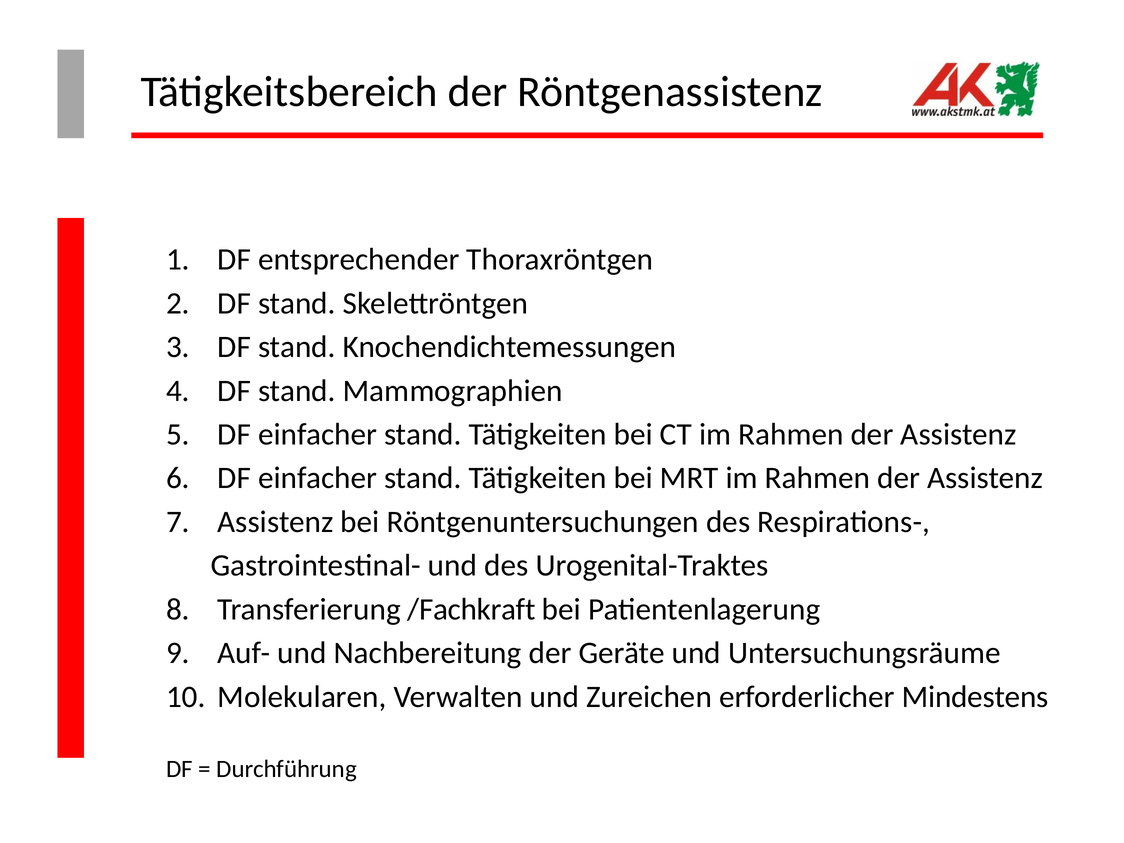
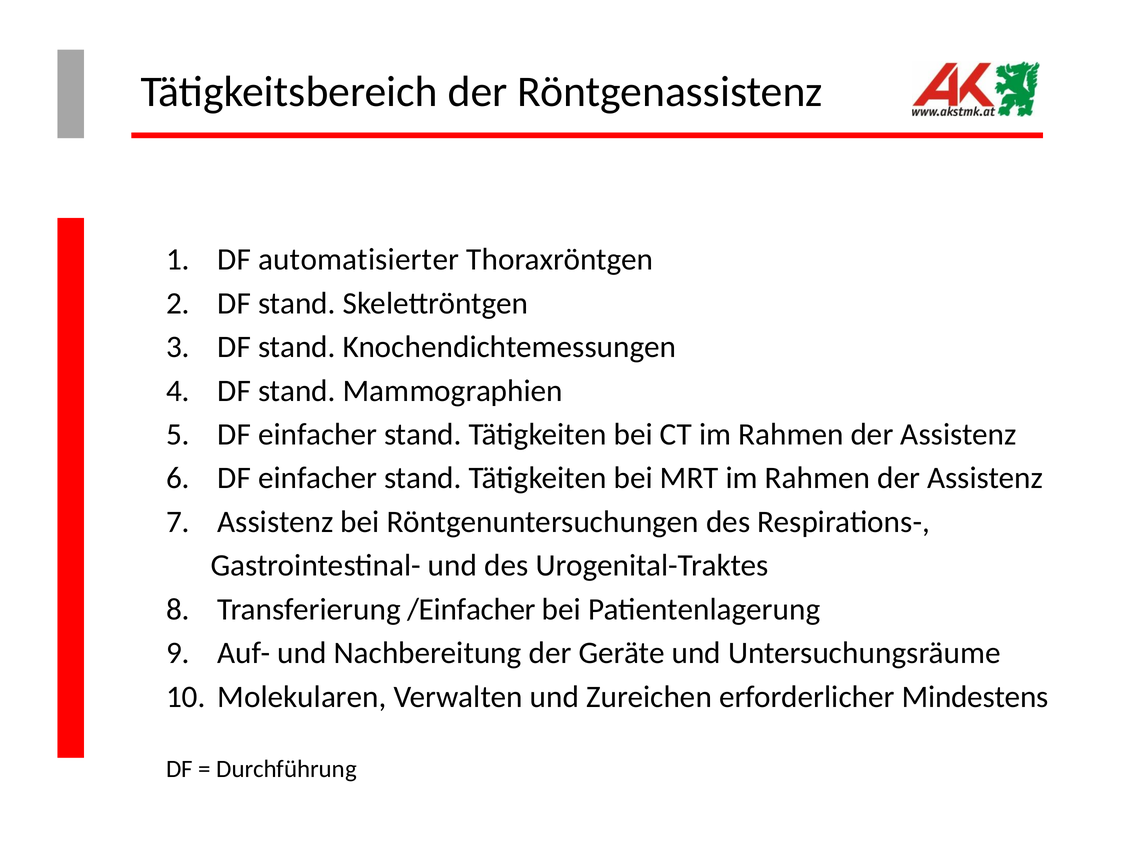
entsprechender: entsprechender -> automatisierter
/Fachkraft: /Fachkraft -> /Einfacher
